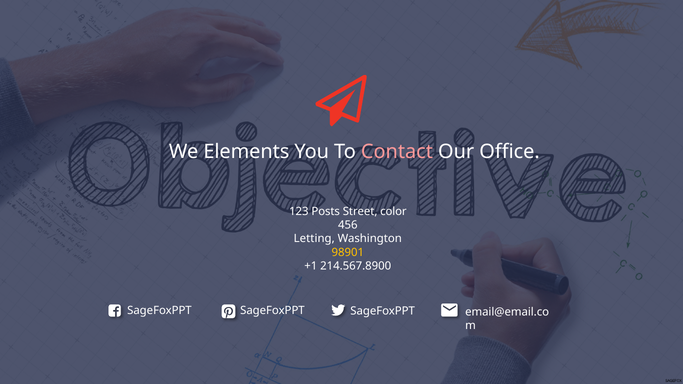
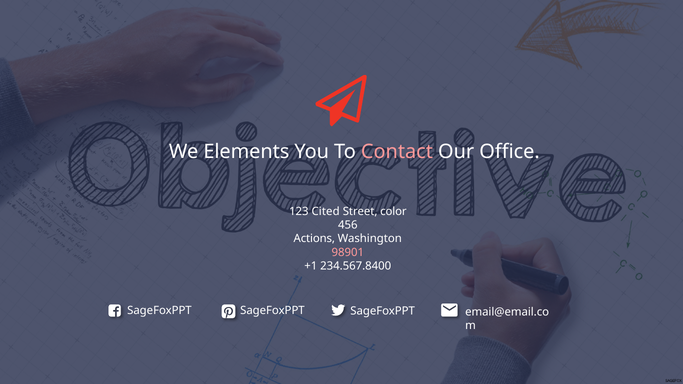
Posts: Posts -> Cited
Letting: Letting -> Actions
98901 colour: yellow -> pink
214.567.8900: 214.567.8900 -> 234.567.8400
